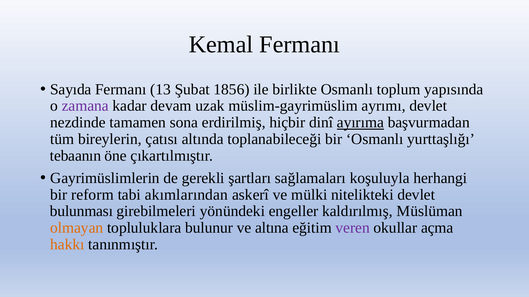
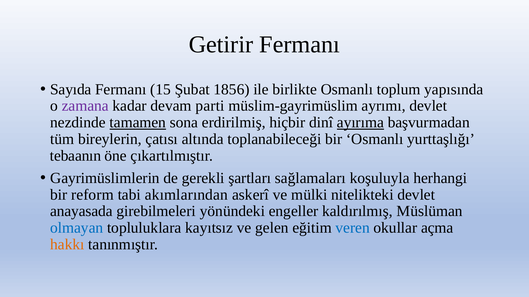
Kemal: Kemal -> Getirir
13: 13 -> 15
uzak: uzak -> parti
tamamen underline: none -> present
bulunması: bulunması -> anayasada
olmayan colour: orange -> blue
bulunur: bulunur -> kayıtsız
altına: altına -> gelen
veren colour: purple -> blue
